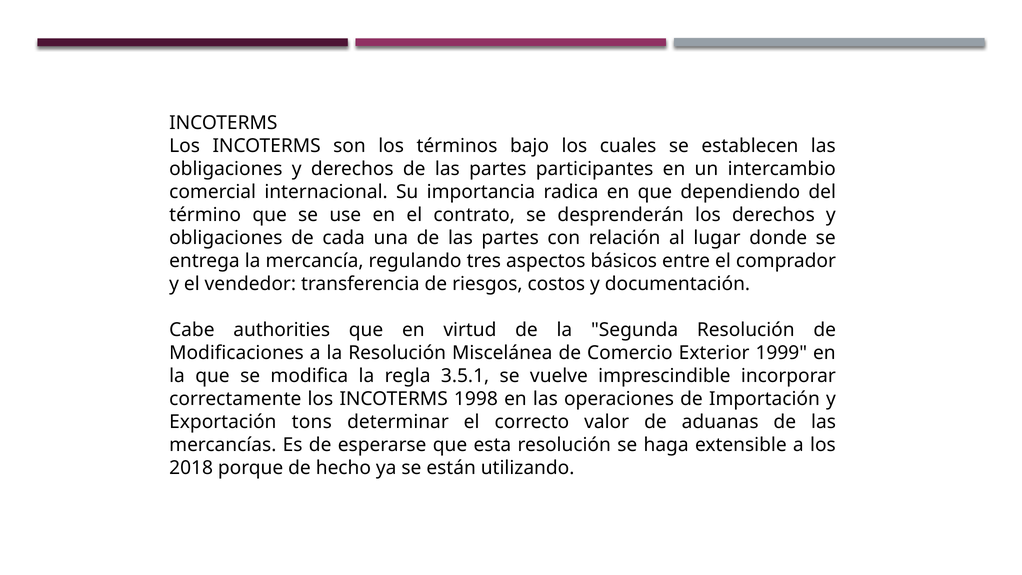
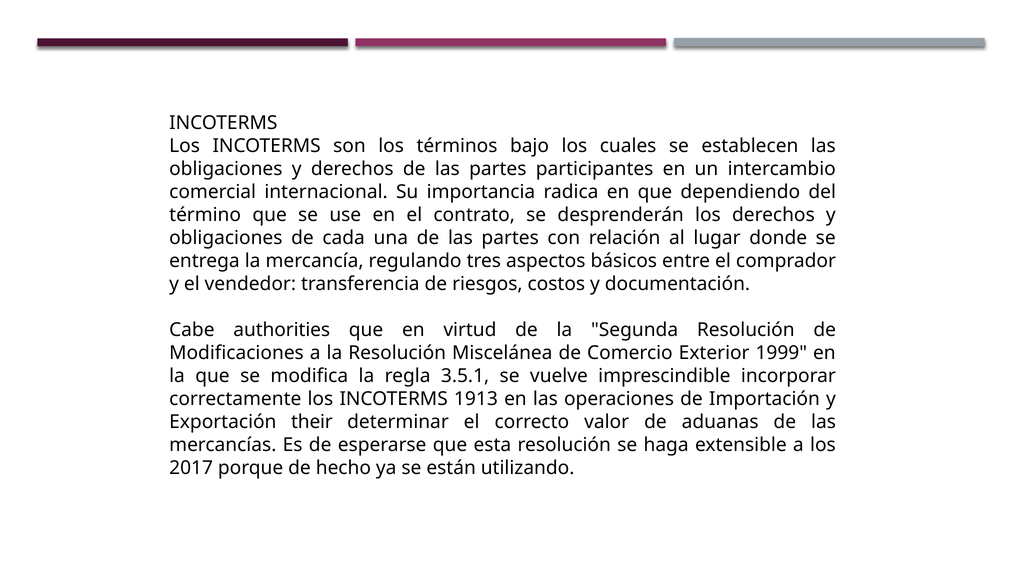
1998: 1998 -> 1913
tons: tons -> their
2018: 2018 -> 2017
